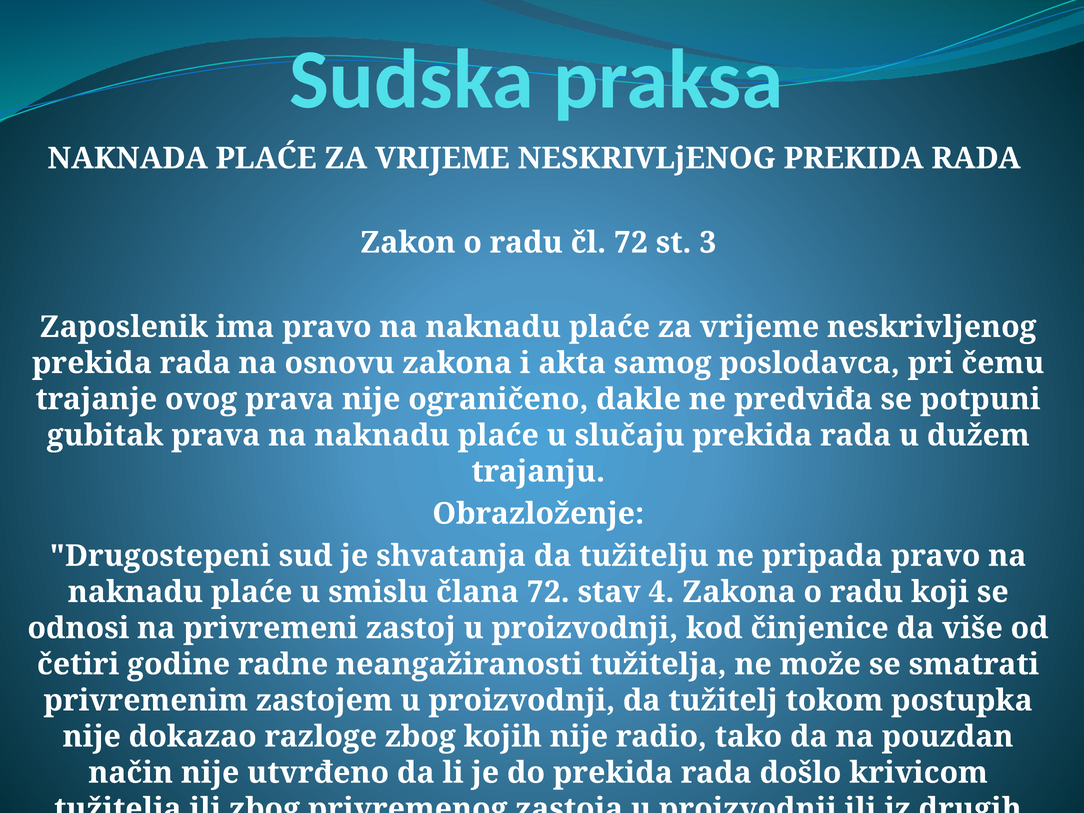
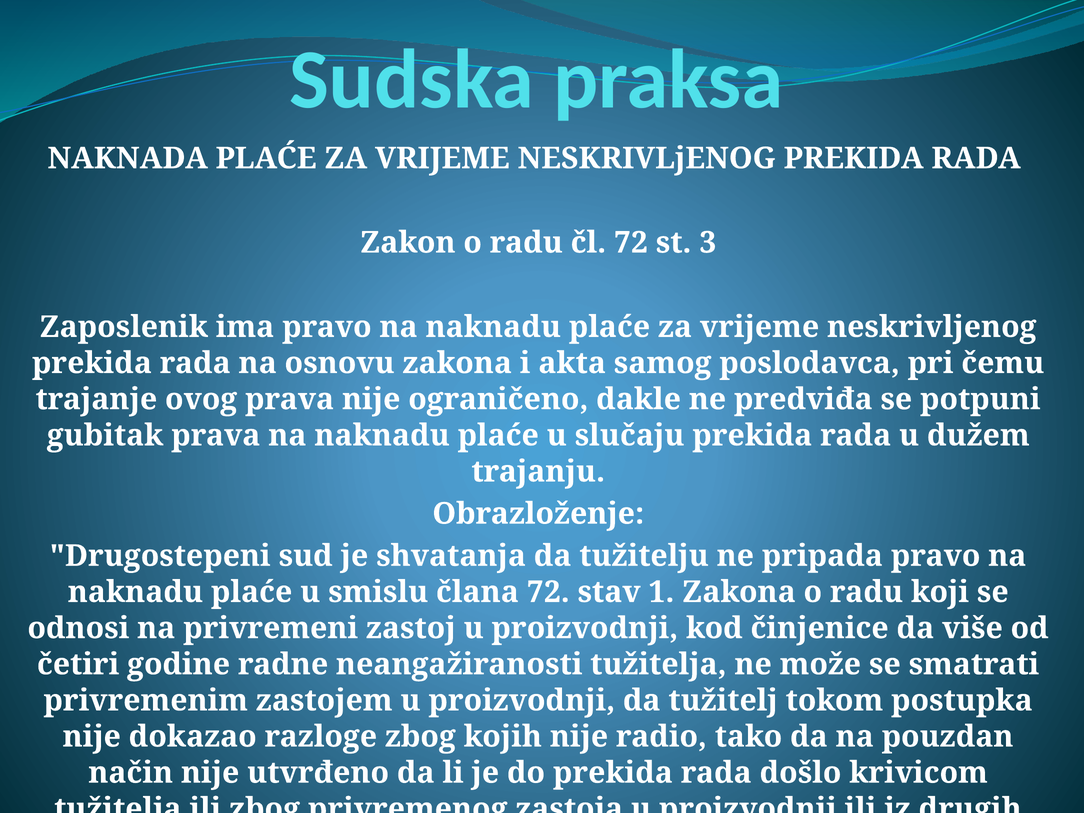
4: 4 -> 1
